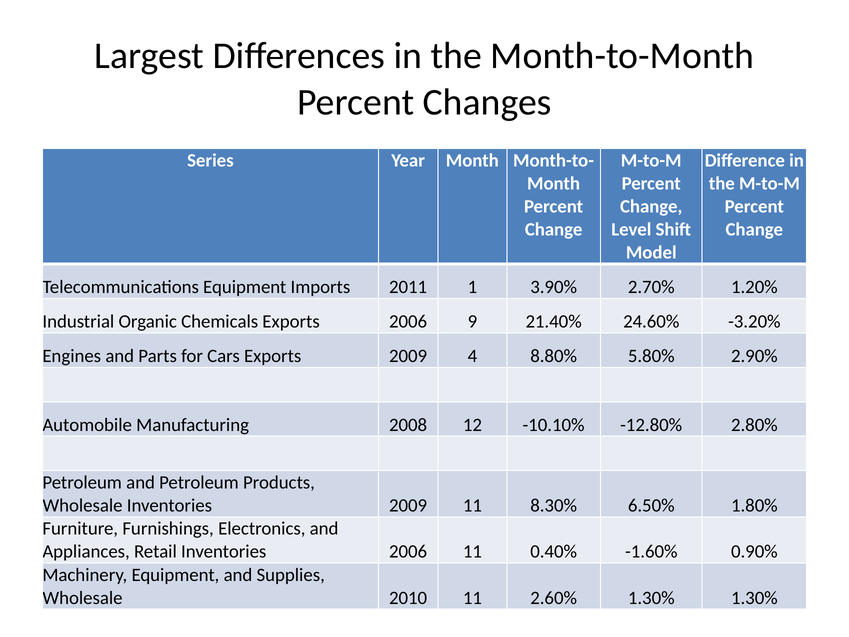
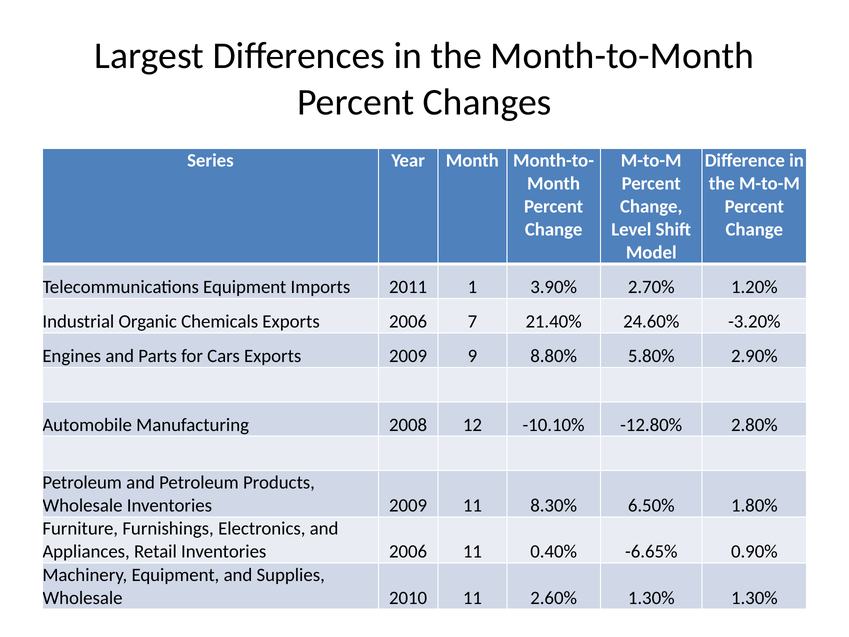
9: 9 -> 7
4: 4 -> 9
-1.60%: -1.60% -> -6.65%
